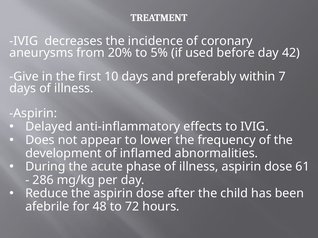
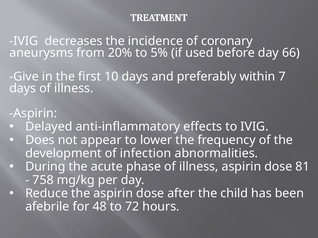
42: 42 -> 66
inflamed: inflamed -> infection
61: 61 -> 81
286: 286 -> 758
